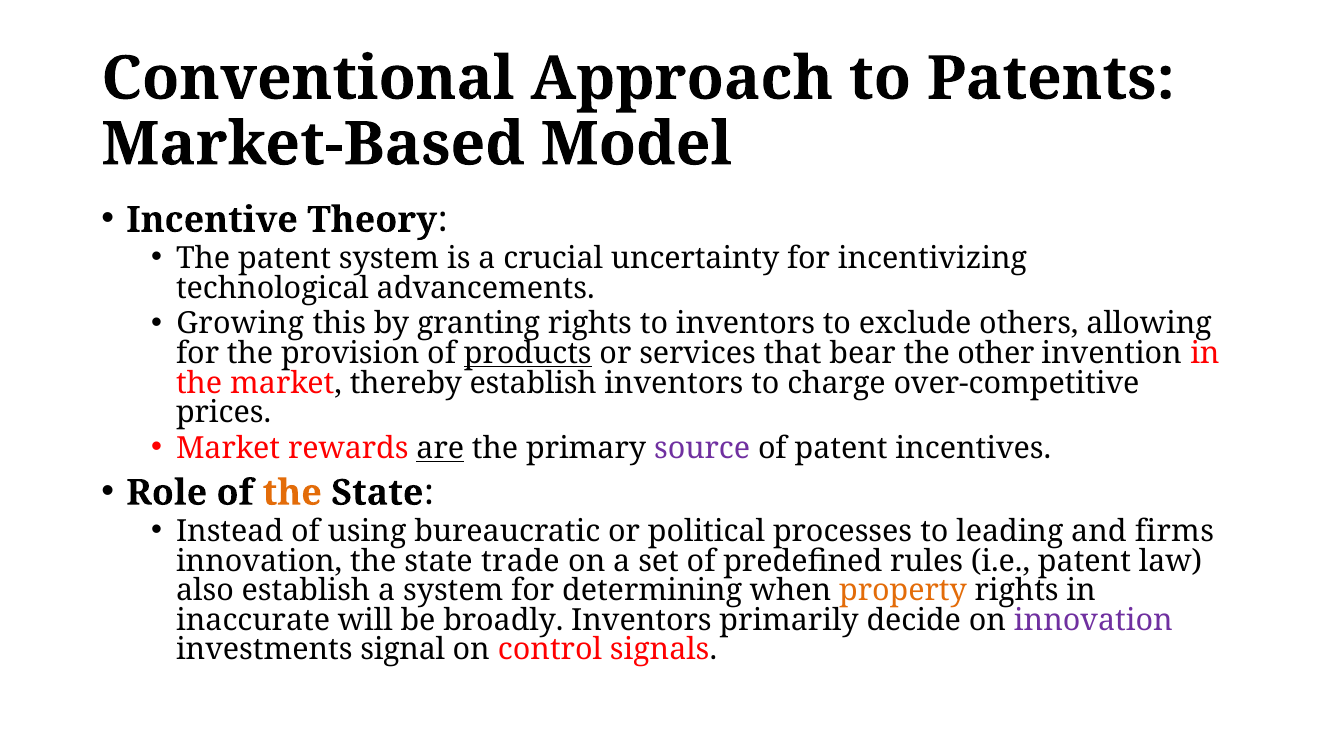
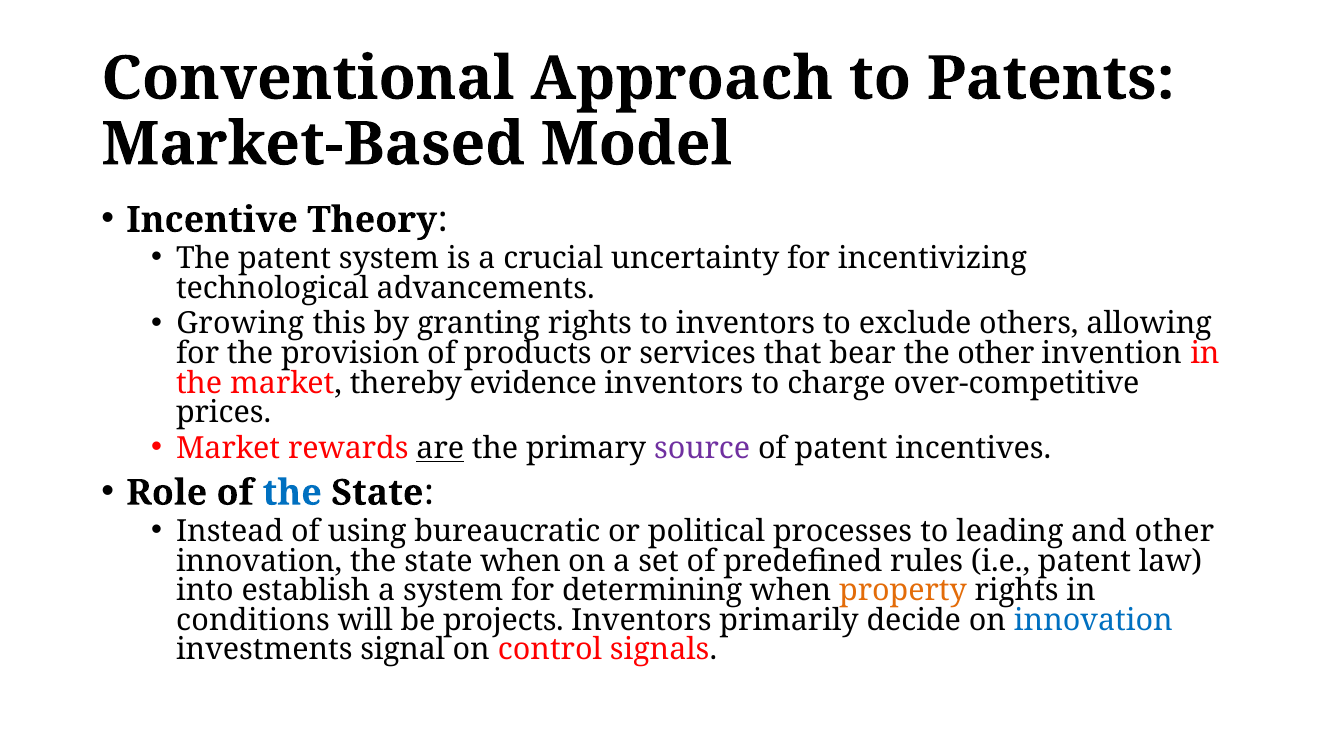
products underline: present -> none
thereby establish: establish -> evidence
the at (292, 493) colour: orange -> blue
and firms: firms -> other
state trade: trade -> when
also: also -> into
inaccurate: inaccurate -> conditions
broadly: broadly -> projects
innovation at (1093, 621) colour: purple -> blue
